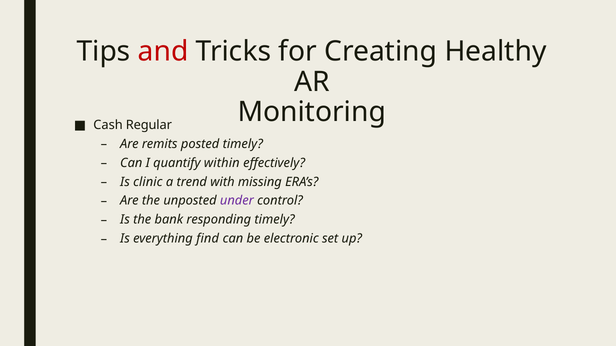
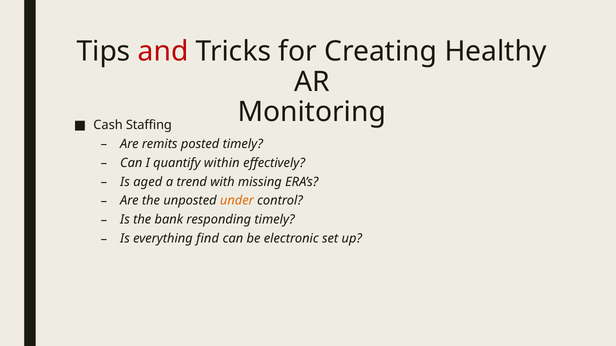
Regular: Regular -> Staffing
clinic: clinic -> aged
under colour: purple -> orange
